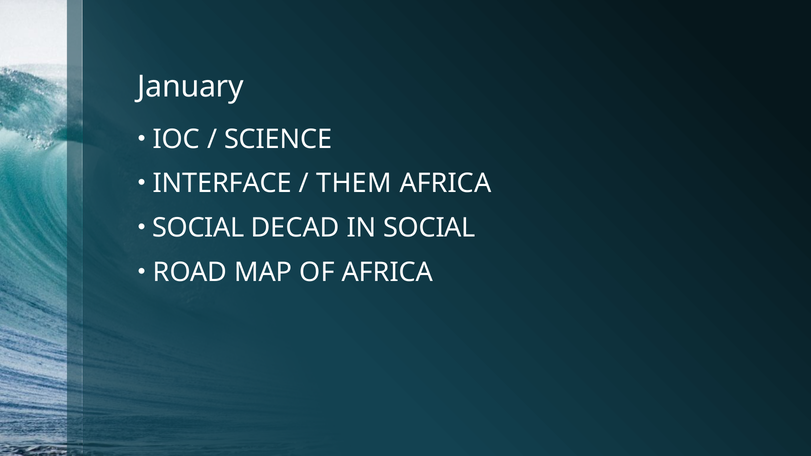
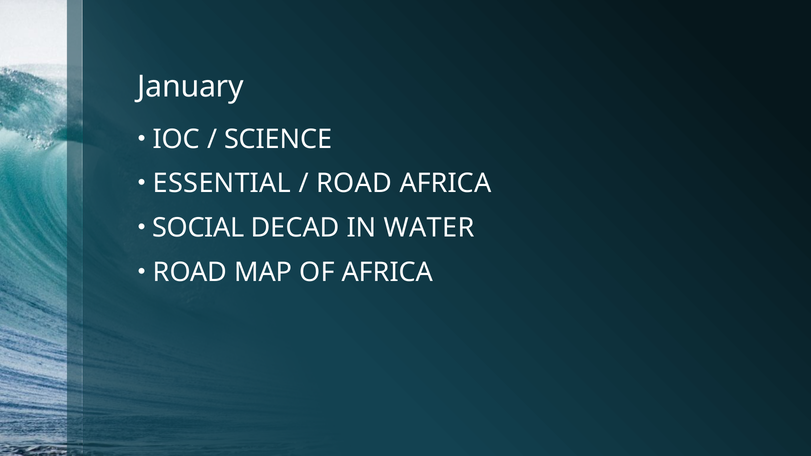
INTERFACE: INTERFACE -> ESSENTIAL
THEM at (354, 184): THEM -> ROAD
IN SOCIAL: SOCIAL -> WATER
